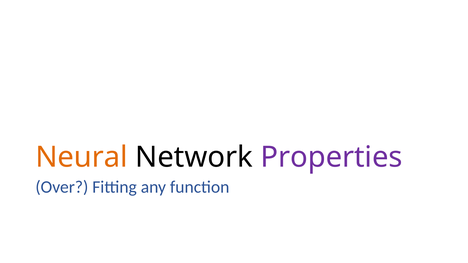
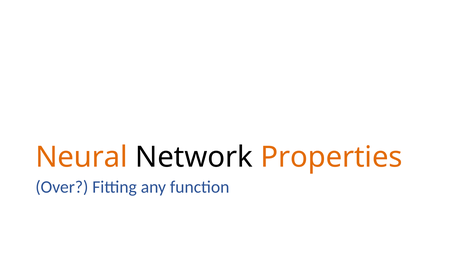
Properties colour: purple -> orange
